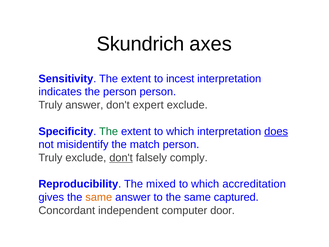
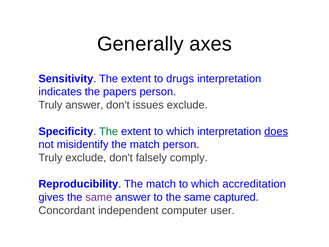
Skundrich: Skundrich -> Generally
incest: incest -> drugs
the person: person -> papers
expert: expert -> issues
don't at (121, 158) underline: present -> none
Reproducibility The mixed: mixed -> match
same at (99, 197) colour: orange -> purple
door: door -> user
